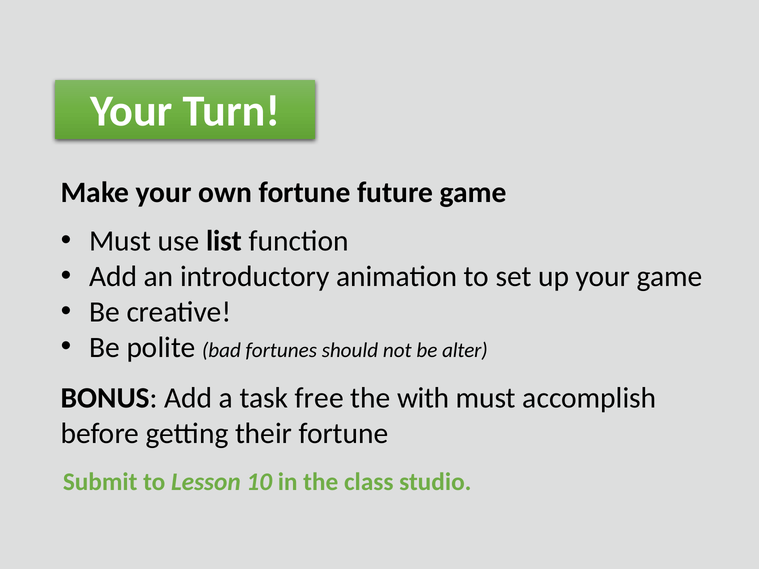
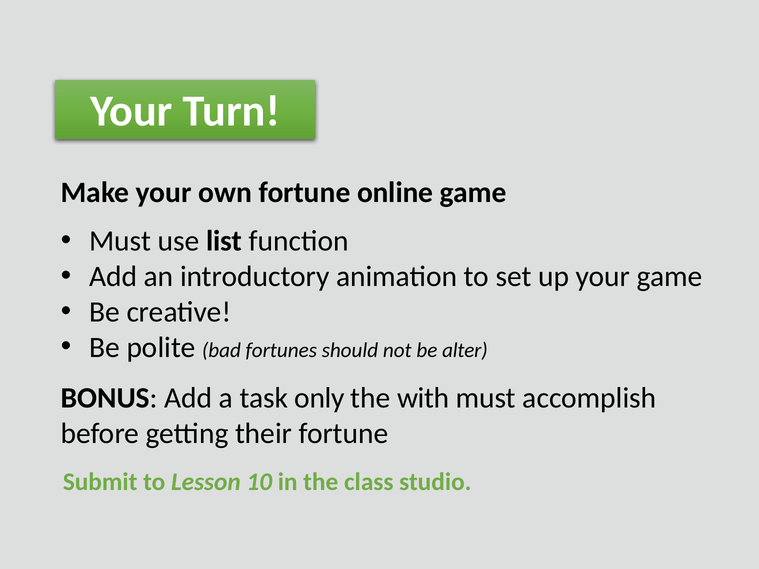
future: future -> online
free: free -> only
